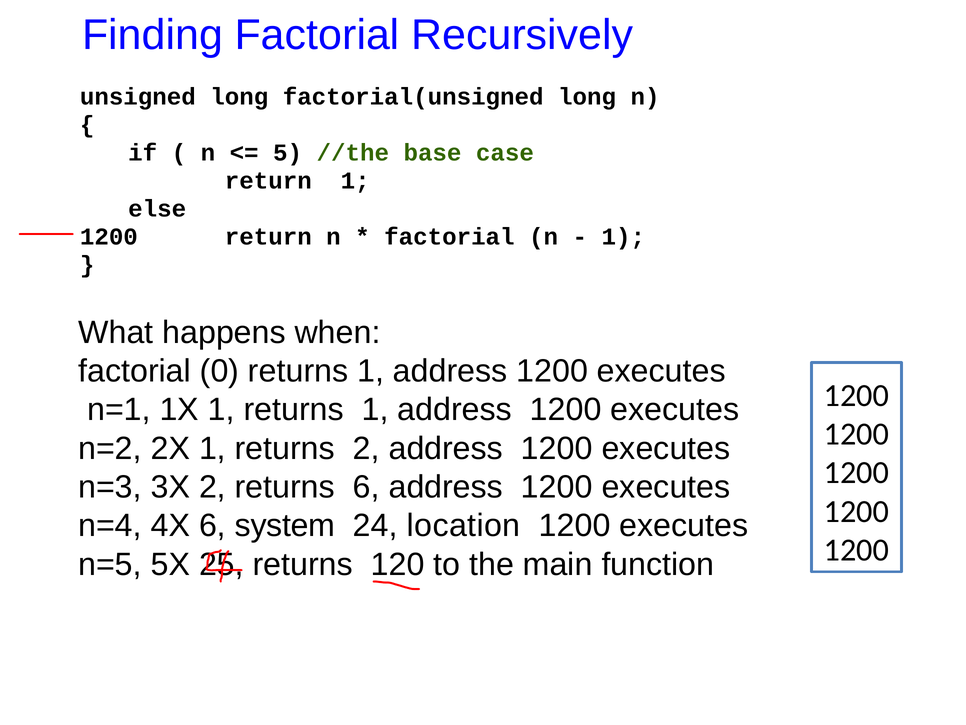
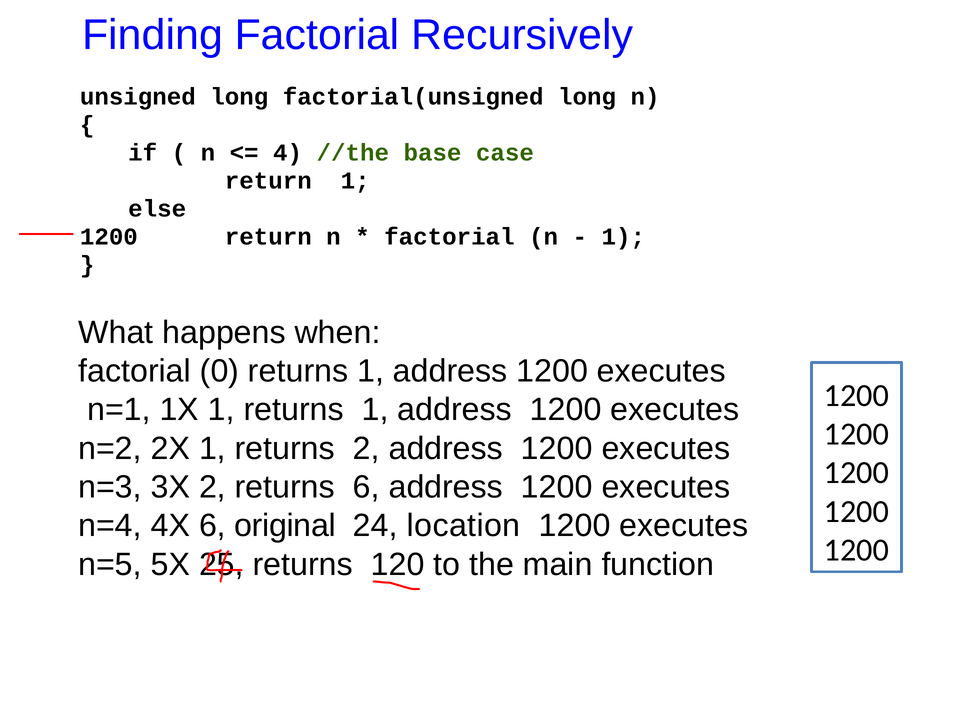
5: 5 -> 4
system: system -> original
